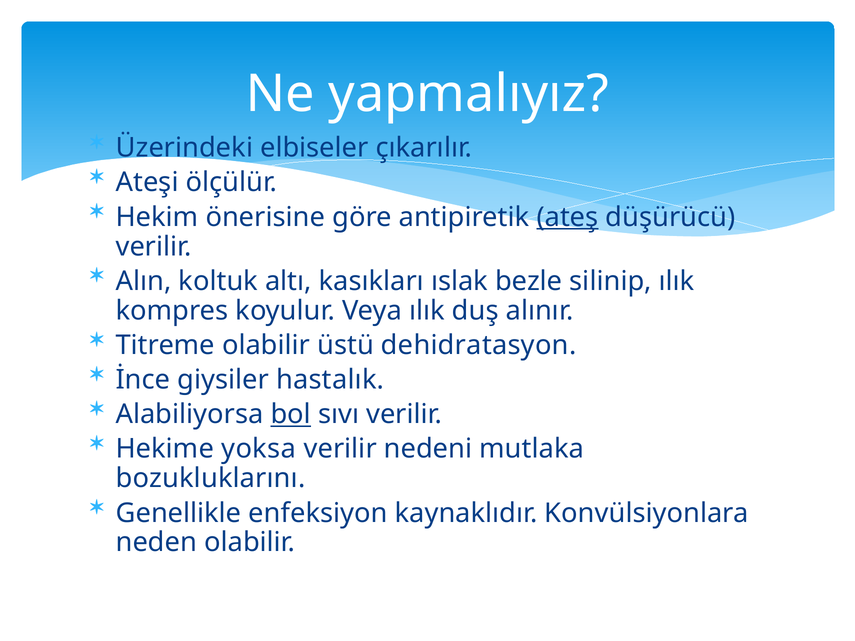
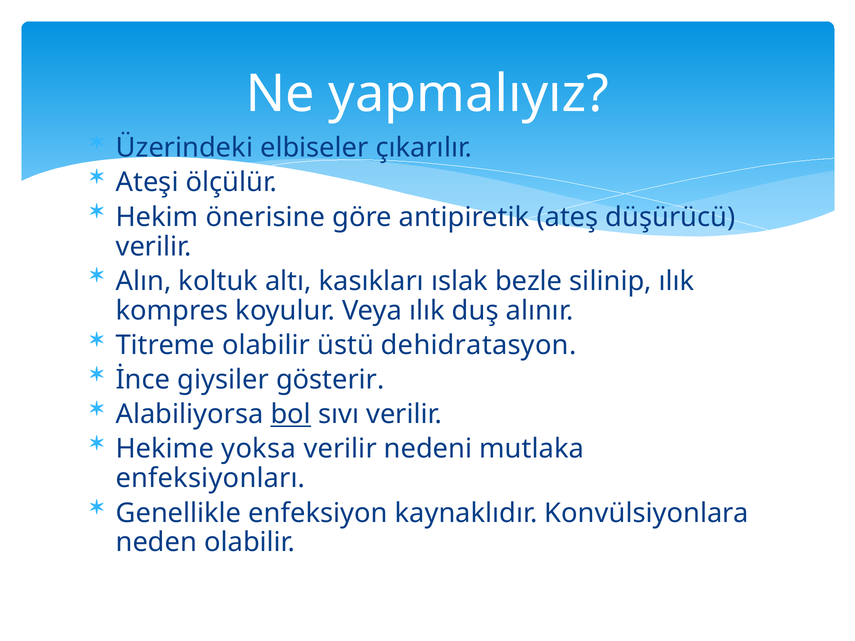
ateş underline: present -> none
hastalık: hastalık -> gösterir
bozukluklarını: bozukluklarını -> enfeksiyonları
